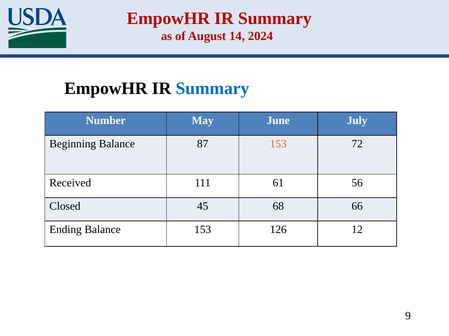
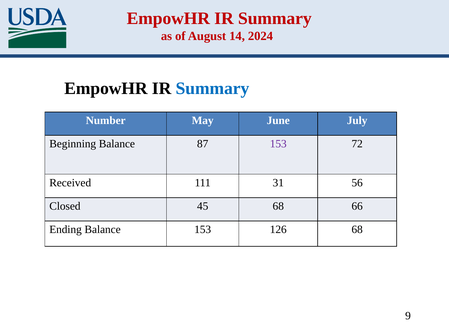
153 at (278, 144) colour: orange -> purple
61: 61 -> 31
126 12: 12 -> 68
